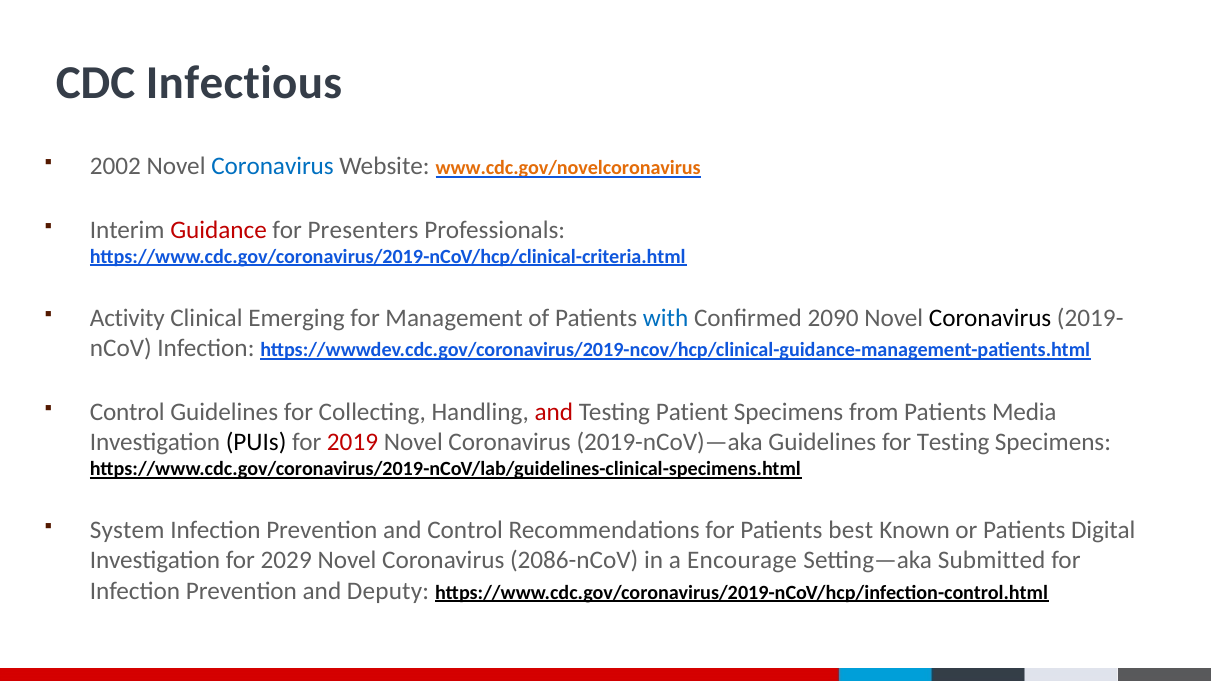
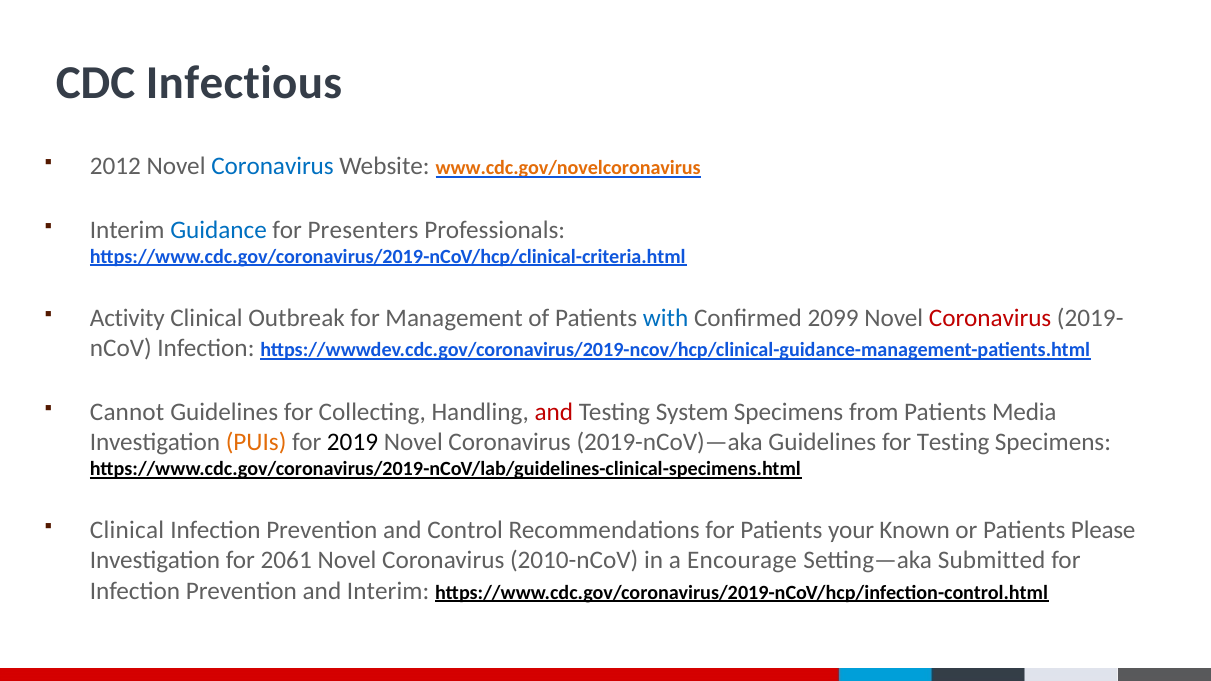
2002: 2002 -> 2012
Guidance colour: red -> blue
Emerging: Emerging -> Outbreak
2090: 2090 -> 2099
Coronavirus at (990, 318) colour: black -> red
Control at (127, 412): Control -> Cannot
Patient: Patient -> System
PUIs colour: black -> orange
2019 colour: red -> black
System at (127, 530): System -> Clinical
best: best -> your
Digital: Digital -> Please
2029: 2029 -> 2061
2086-nCoV: 2086-nCoV -> 2010-nCoV
and Deputy: Deputy -> Interim
